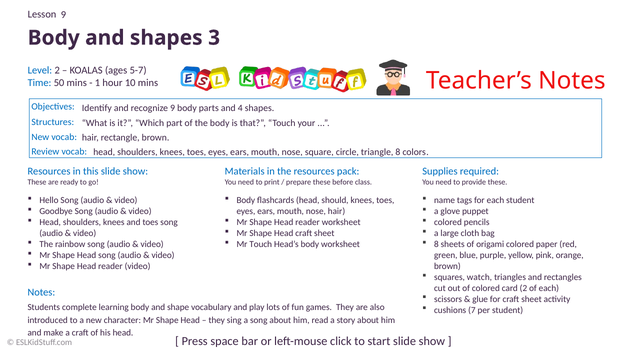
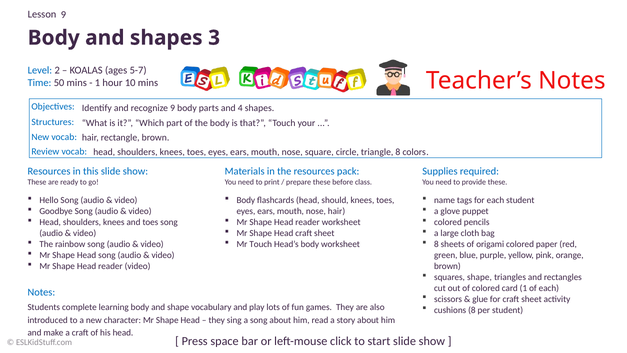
squares watch: watch -> shape
card 2: 2 -> 1
cushions 7: 7 -> 8
